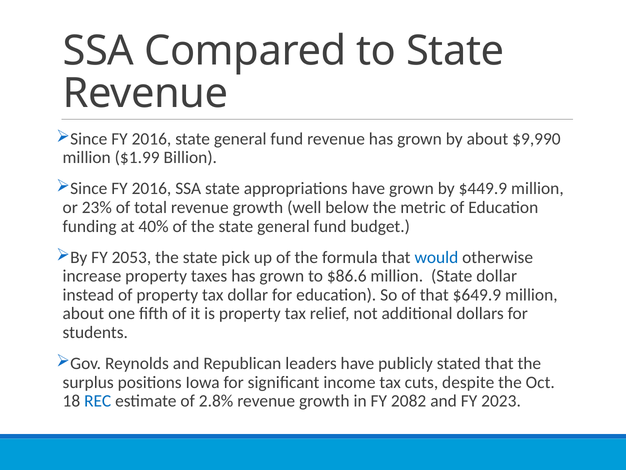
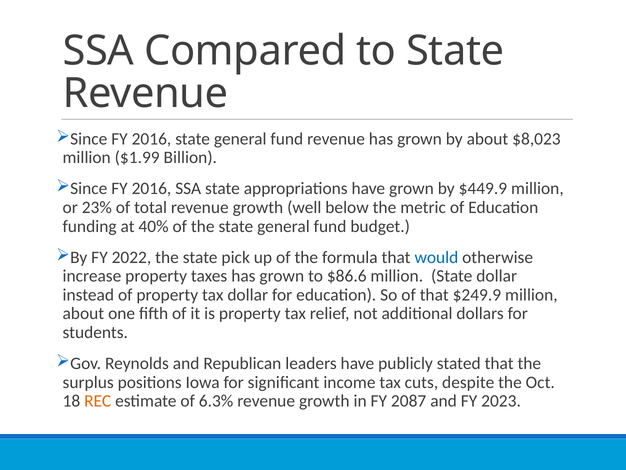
$9,990: $9,990 -> $8,023
2053: 2053 -> 2022
$649.9: $649.9 -> $249.9
REC colour: blue -> orange
2.8%: 2.8% -> 6.3%
2082: 2082 -> 2087
